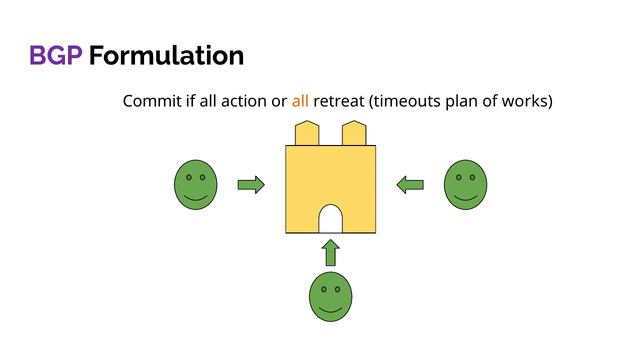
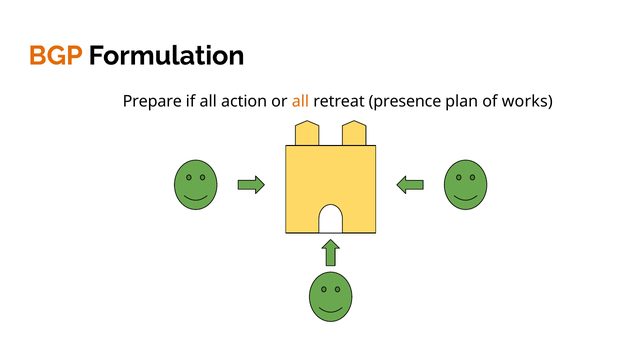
BGP colour: purple -> orange
Commit: Commit -> Prepare
timeouts: timeouts -> presence
